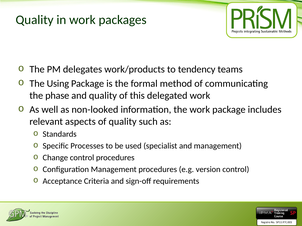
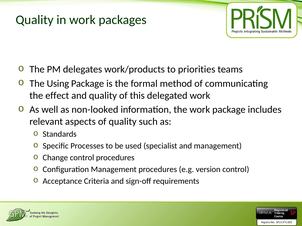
tendency: tendency -> priorities
phase: phase -> effect
